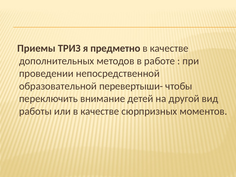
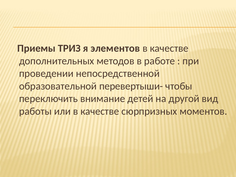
предметно: предметно -> элементов
